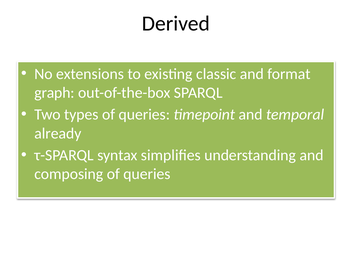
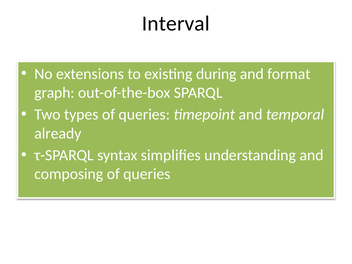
Derived: Derived -> Interval
classic: classic -> during
